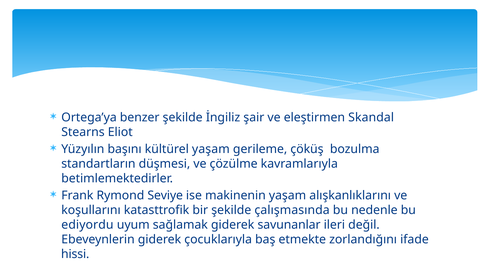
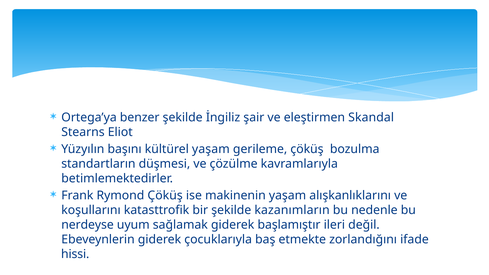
Rymond Seviye: Seviye -> Çöküş
çalışmasında: çalışmasında -> kazanımların
ediyordu: ediyordu -> nerdeyse
savunanlar: savunanlar -> başlamıştır
